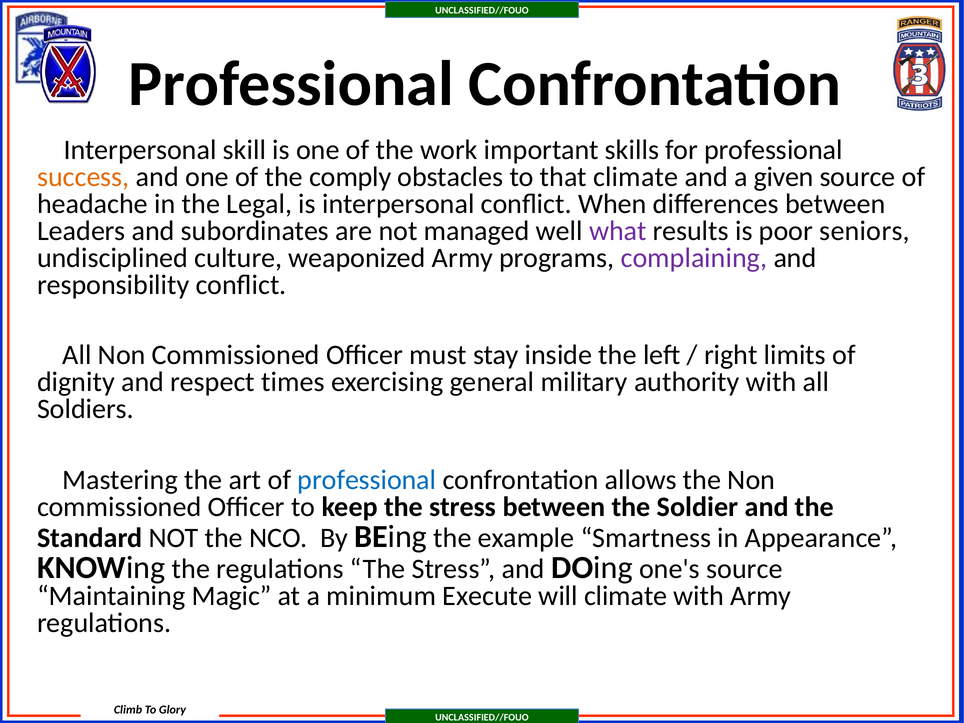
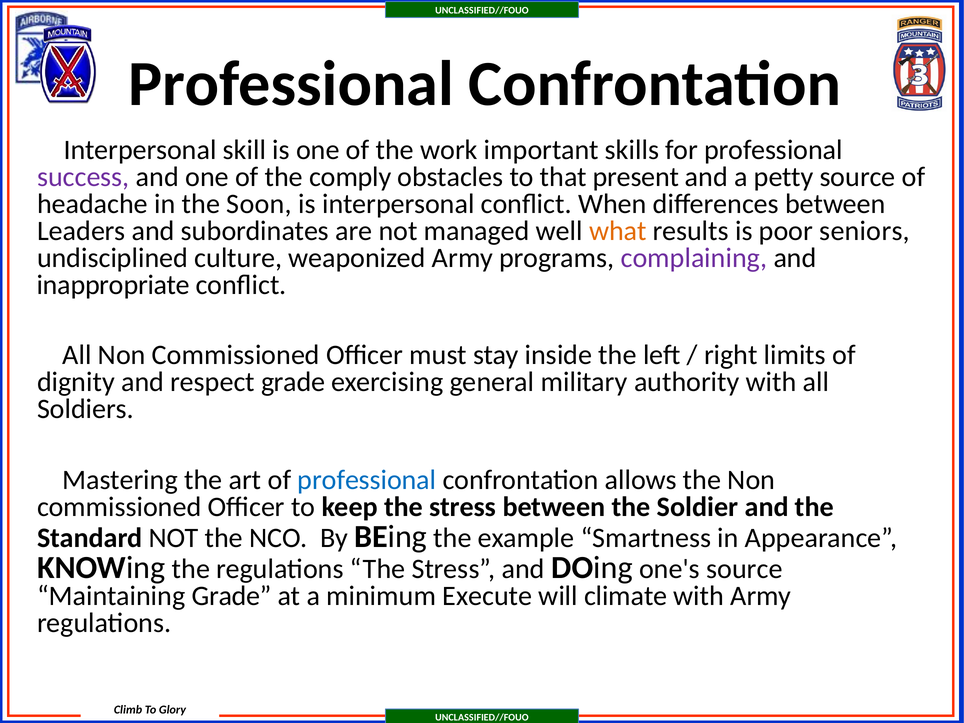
success colour: orange -> purple
that climate: climate -> present
given: given -> petty
Legal: Legal -> Soon
what colour: purple -> orange
responsibility: responsibility -> inappropriate
respect times: times -> grade
Maintaining Magic: Magic -> Grade
